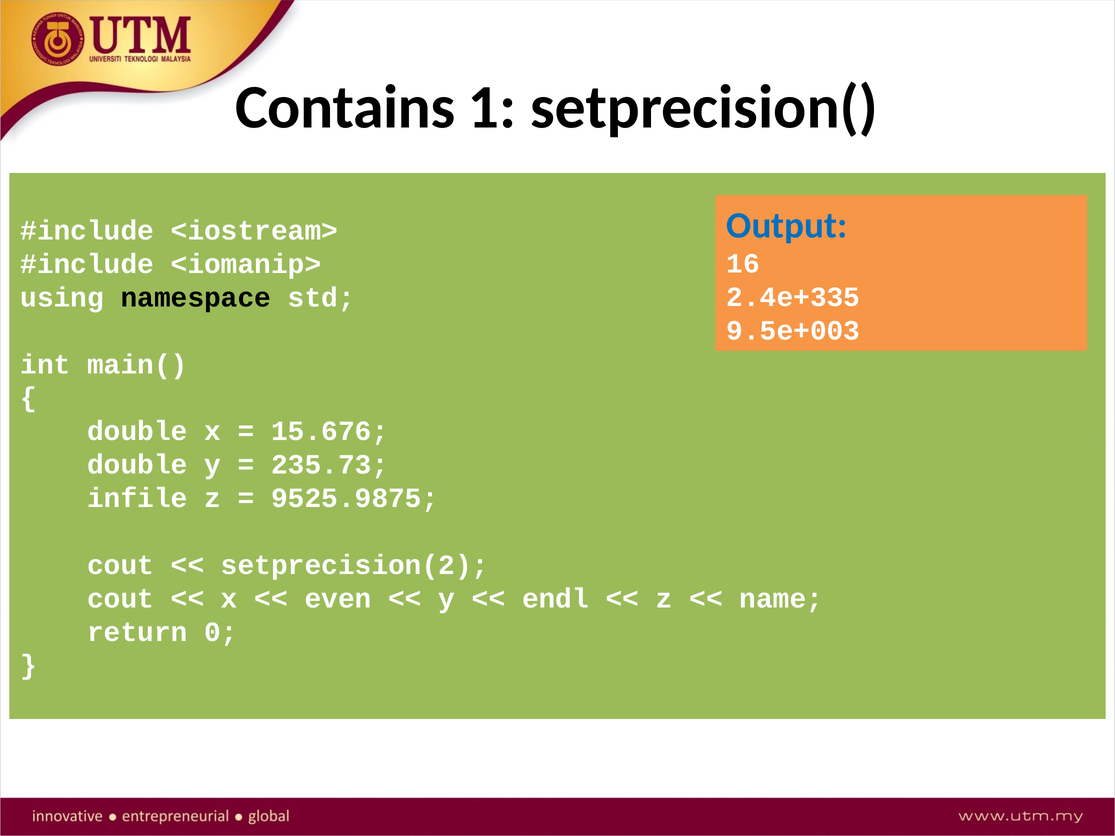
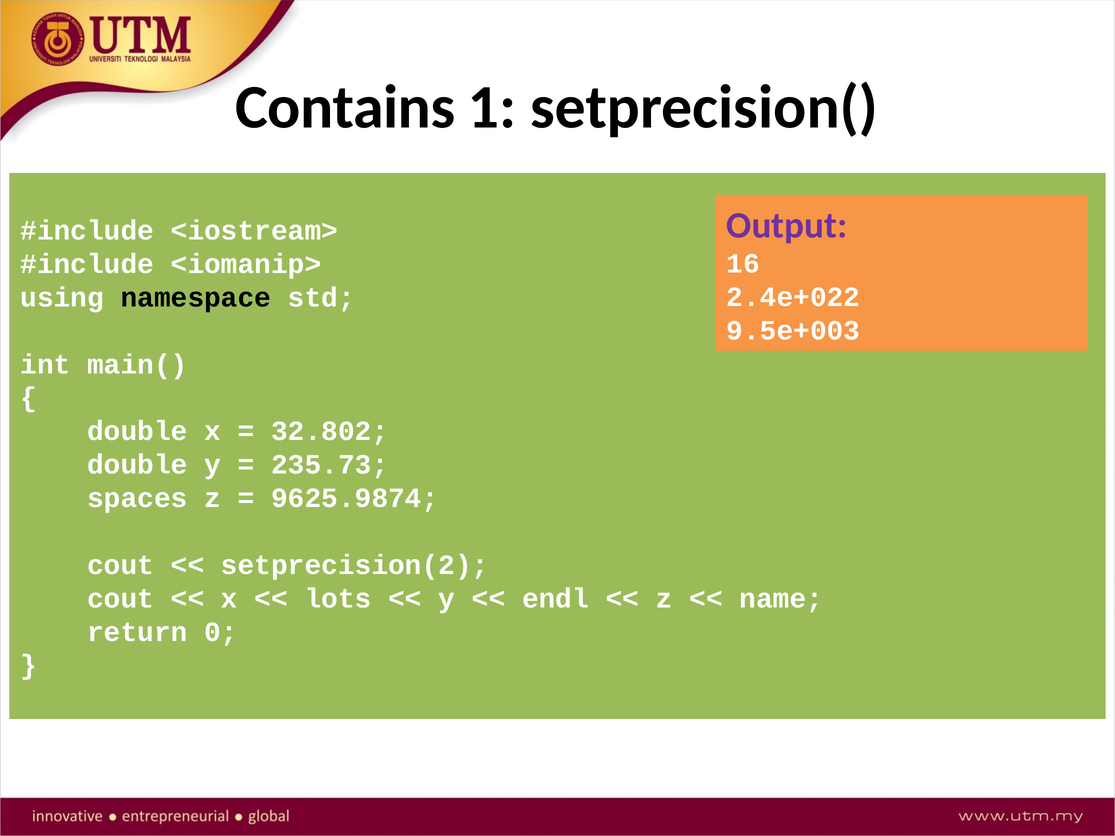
Output colour: blue -> purple
2.4e+335: 2.4e+335 -> 2.4e+022
15.676: 15.676 -> 32.802
infile: infile -> spaces
9525.9875: 9525.9875 -> 9625.9874
even: even -> lots
